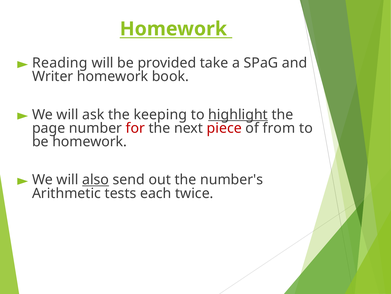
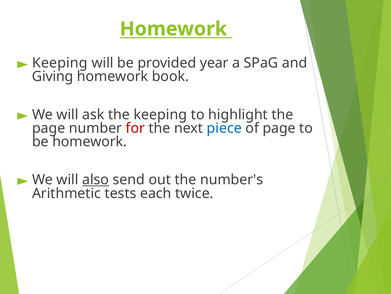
Reading at (60, 63): Reading -> Keeping
take: take -> year
Writer: Writer -> Giving
highlight underline: present -> none
piece colour: red -> blue
of from: from -> page
